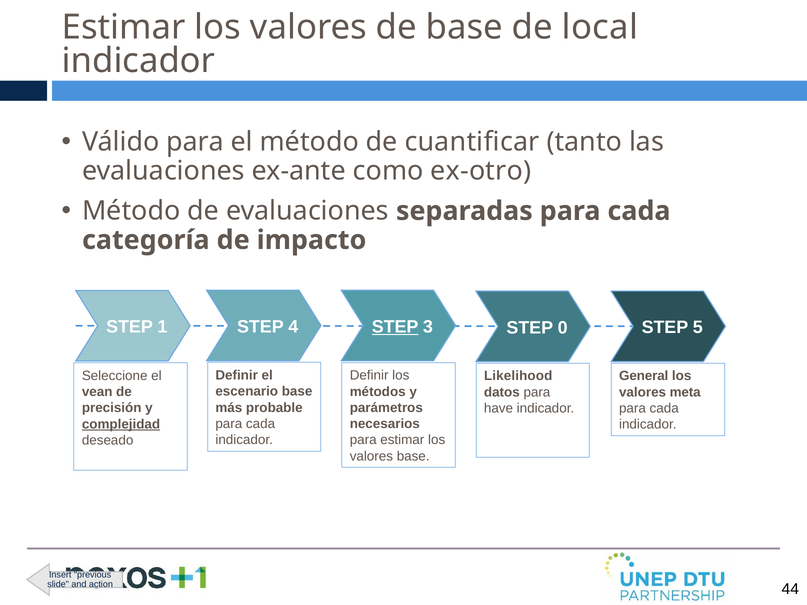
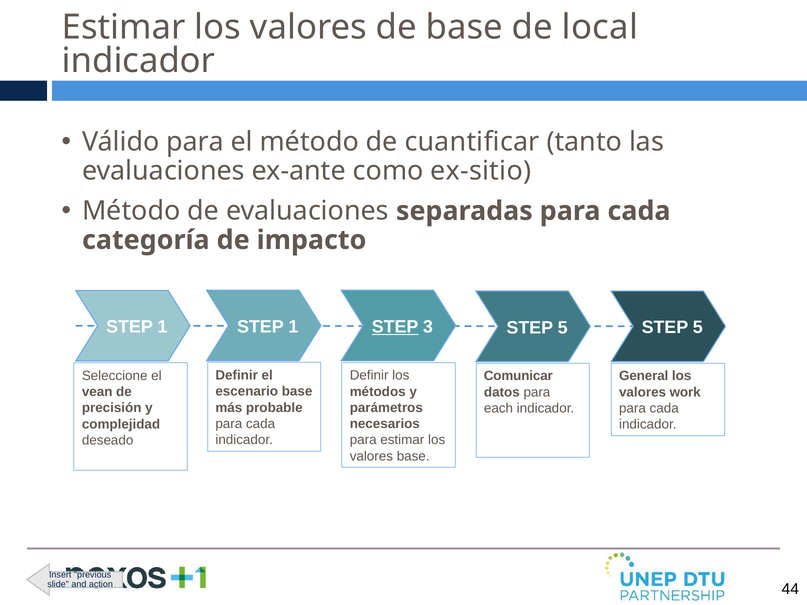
ex-otro: ex-otro -> ex-sitio
4 at (293, 327): 4 -> 1
0 at (563, 328): 0 -> 5
Likelihood: Likelihood -> Comunicar
meta: meta -> work
have: have -> each
complejidad underline: present -> none
